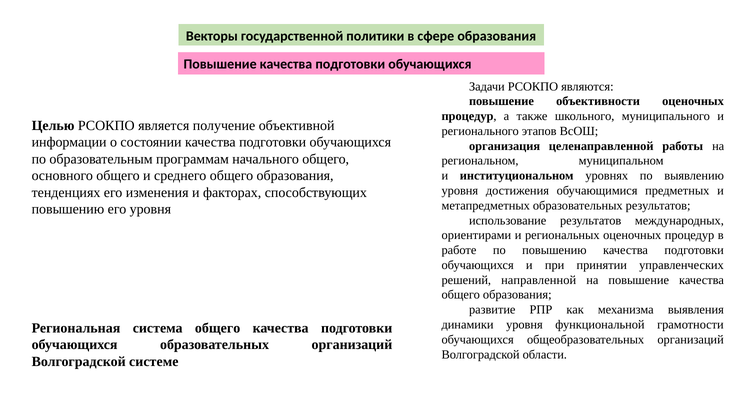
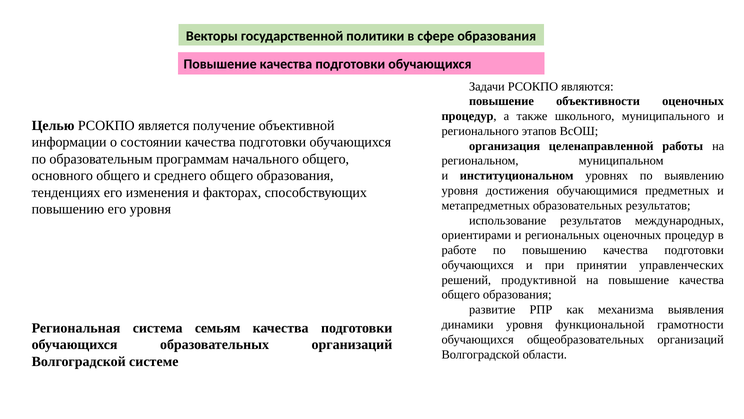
направленной: направленной -> продуктивной
система общего: общего -> семьям
